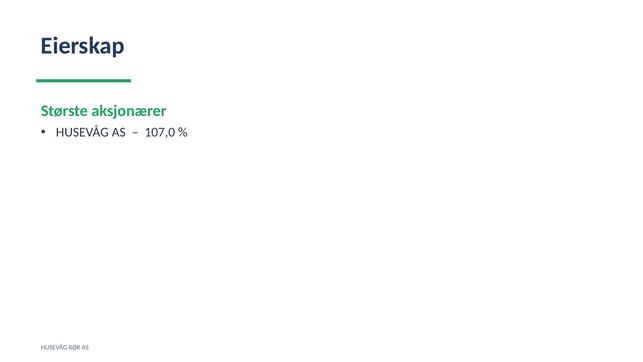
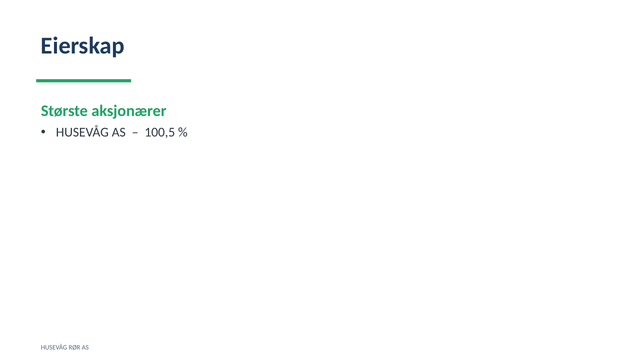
107,0: 107,0 -> 100,5
